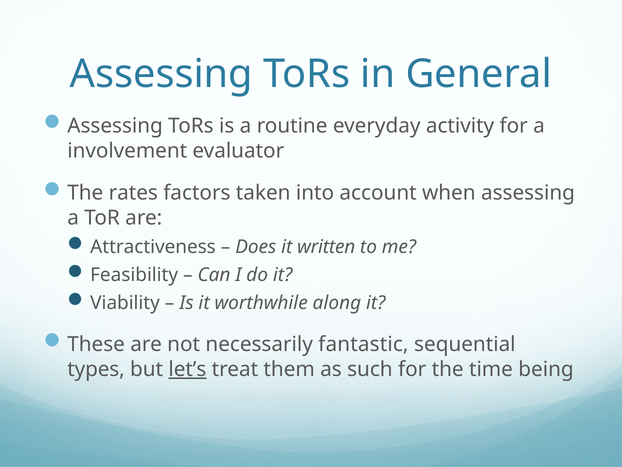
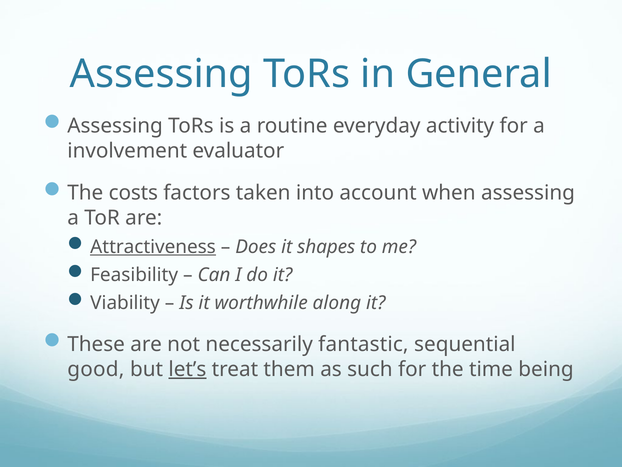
rates: rates -> costs
Attractiveness underline: none -> present
written: written -> shapes
types: types -> good
